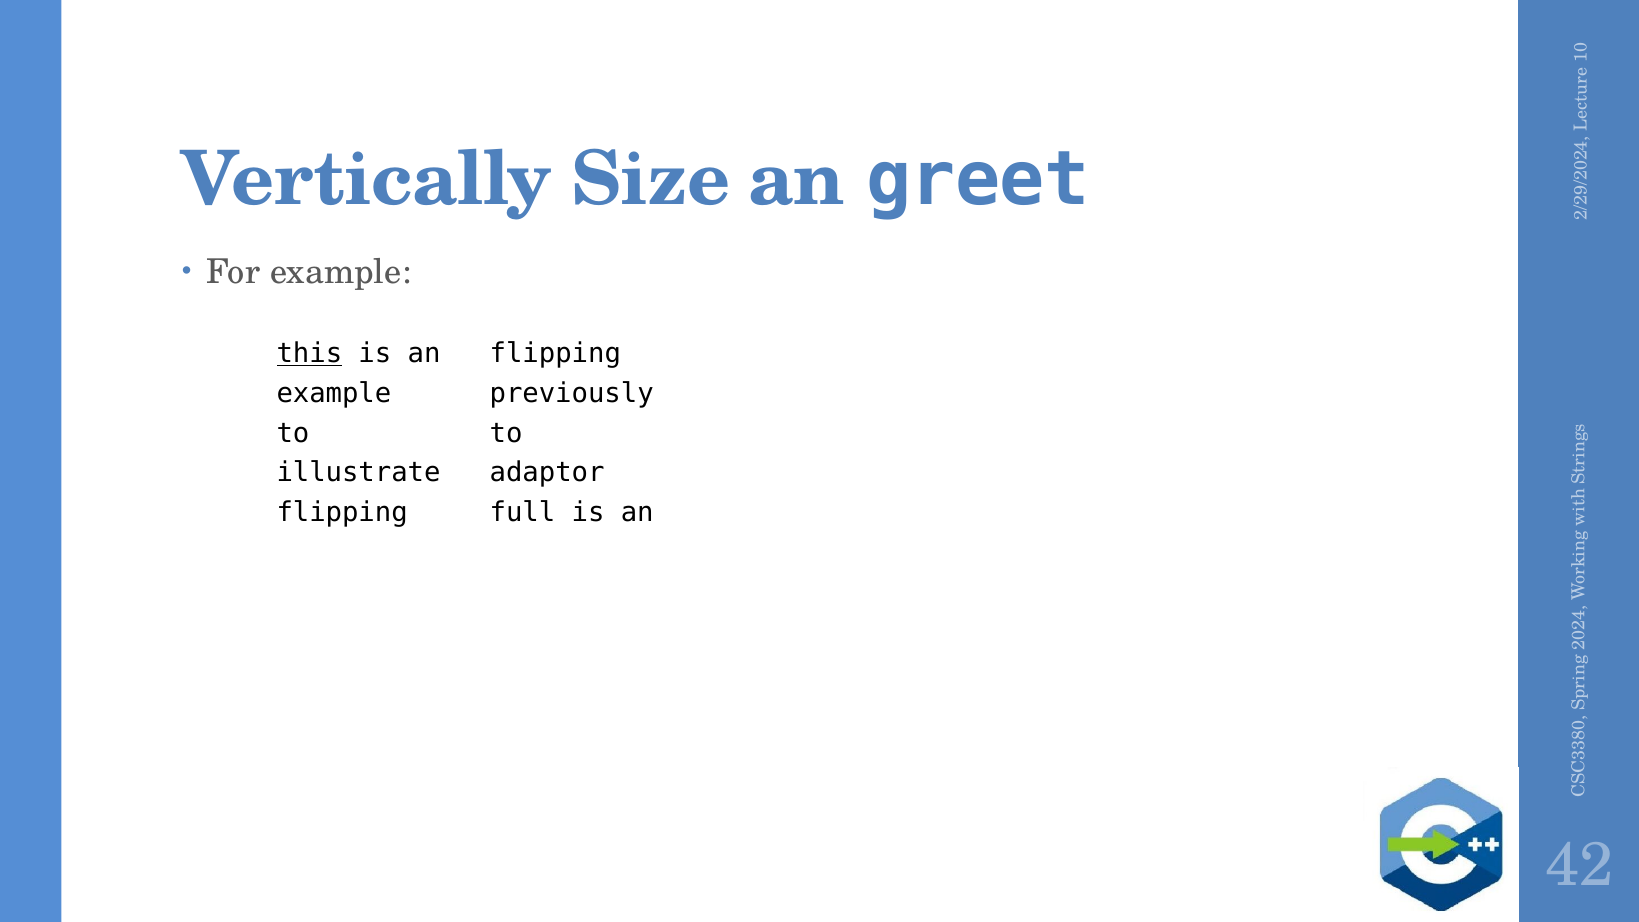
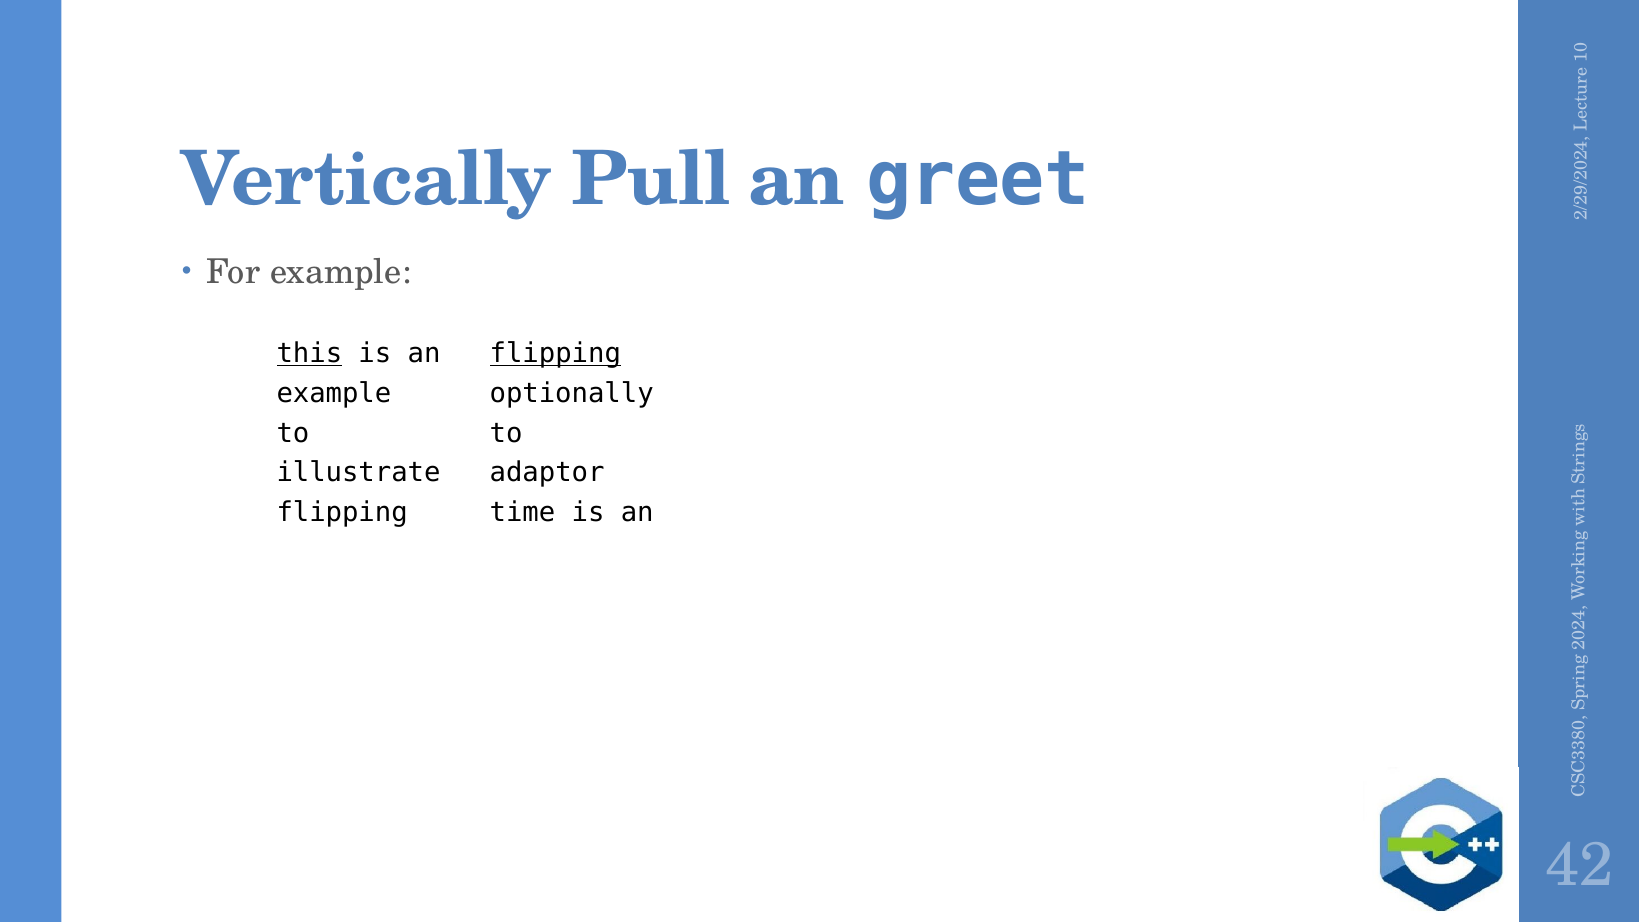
Size: Size -> Pull
flipping at (555, 354) underline: none -> present
previously: previously -> optionally
full: full -> time
